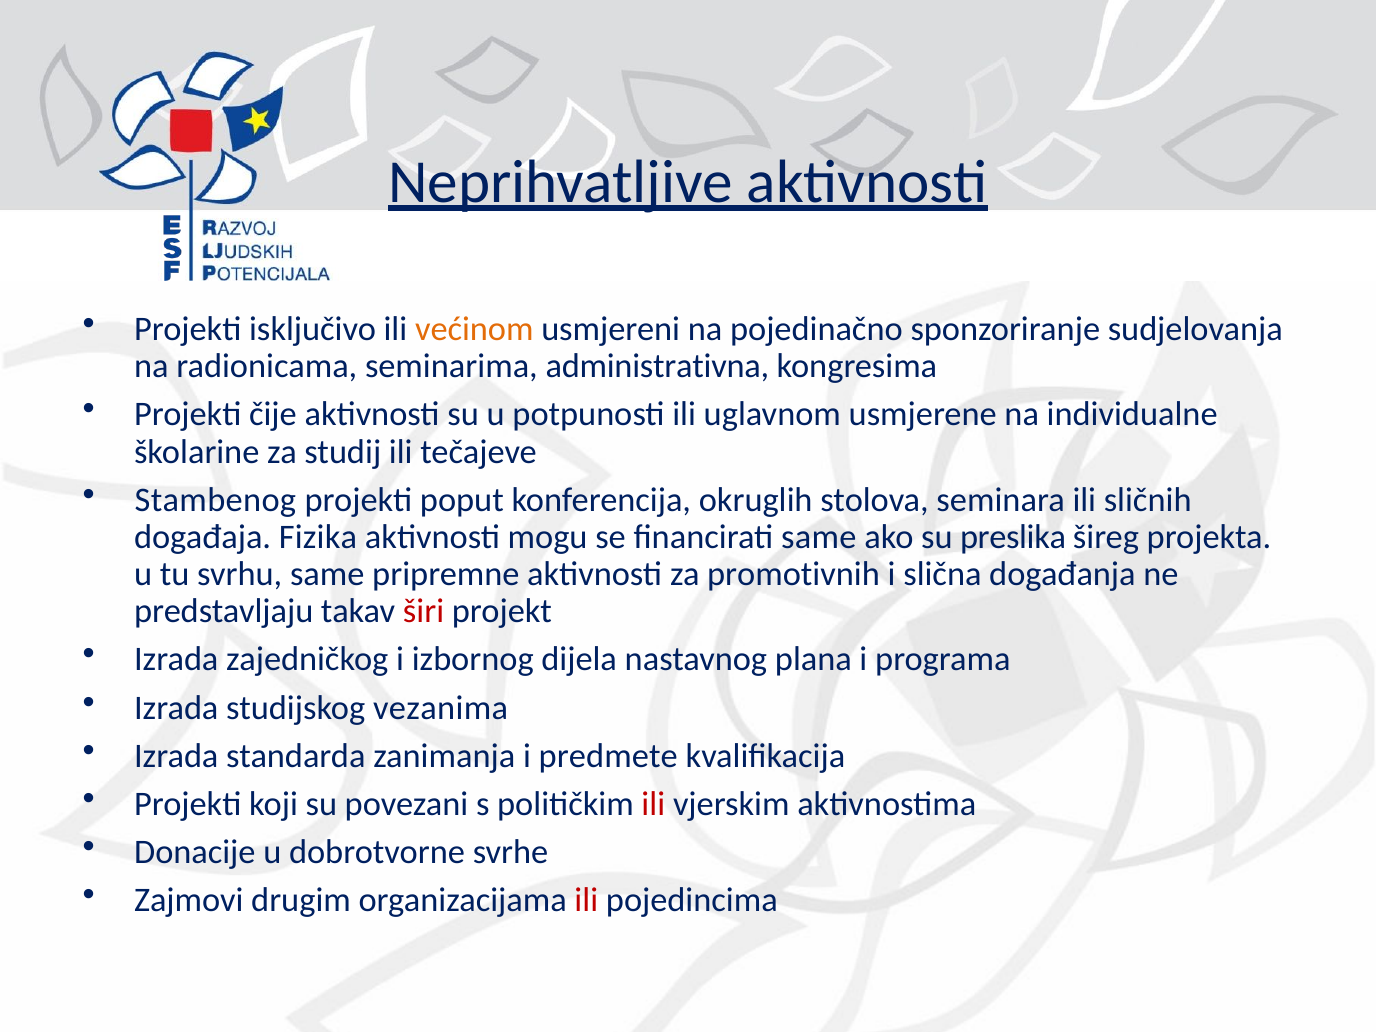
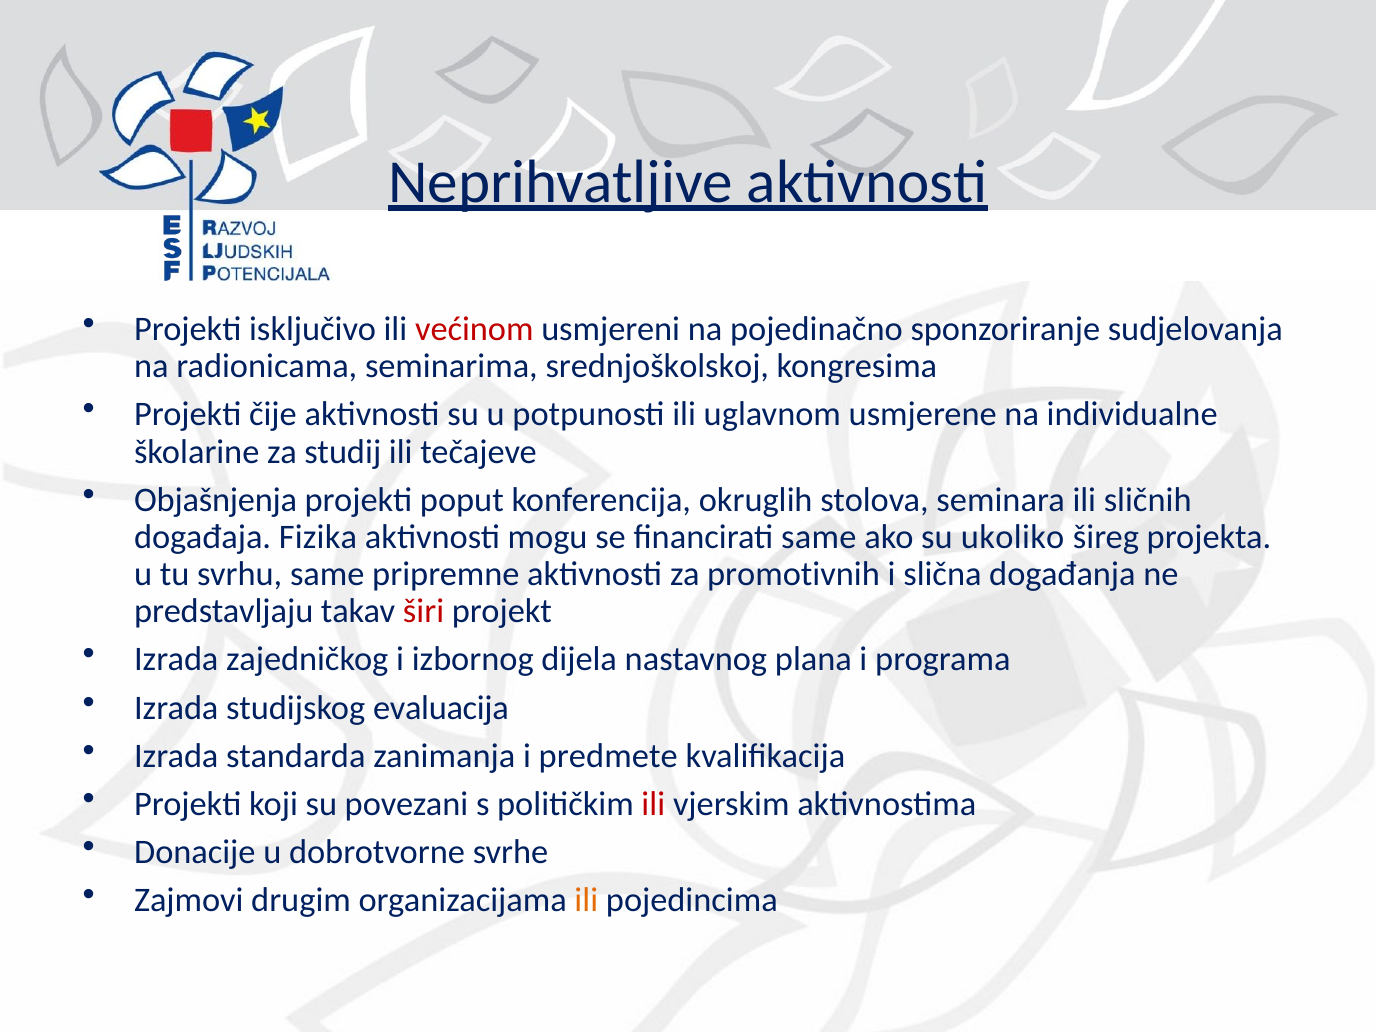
većinom colour: orange -> red
administrativna: administrativna -> srednjoškolskoj
Stambenog: Stambenog -> Objašnjenja
preslika: preslika -> ukoliko
vezanima: vezanima -> evaluacija
ili at (586, 900) colour: red -> orange
